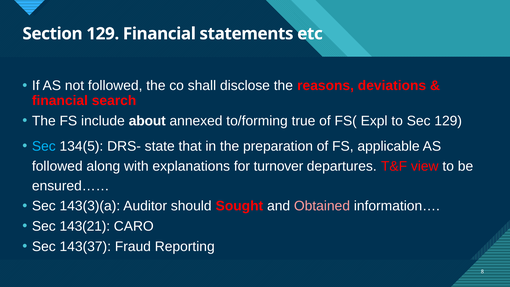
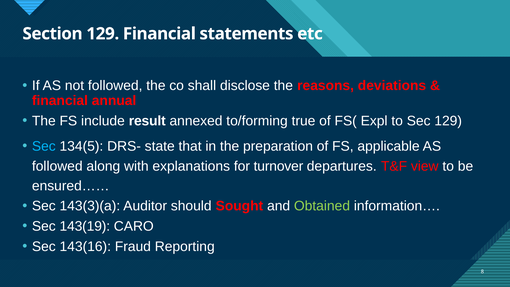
search: search -> annual
about: about -> result
Obtained colour: pink -> light green
143(21: 143(21 -> 143(19
143(37: 143(37 -> 143(16
